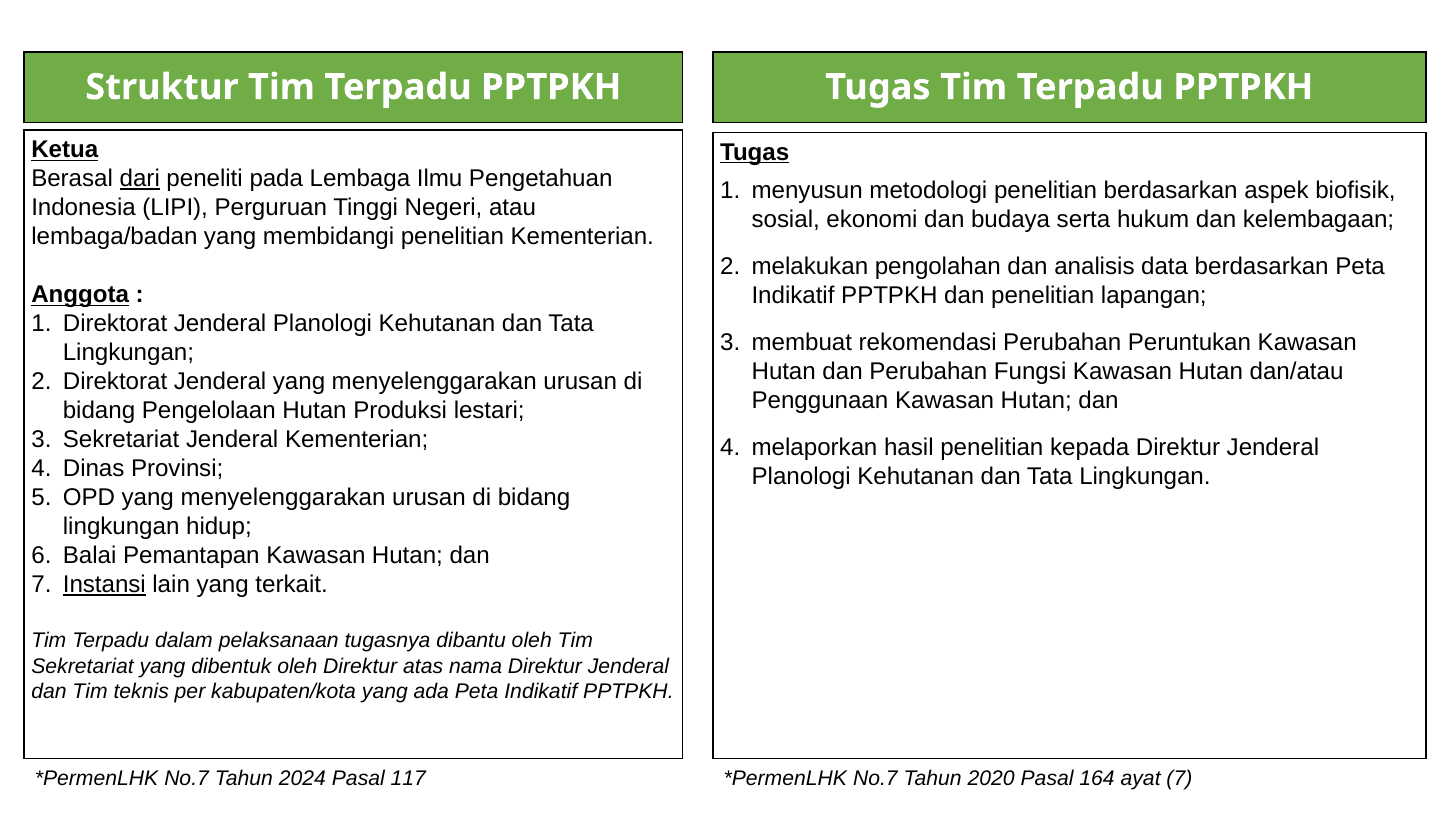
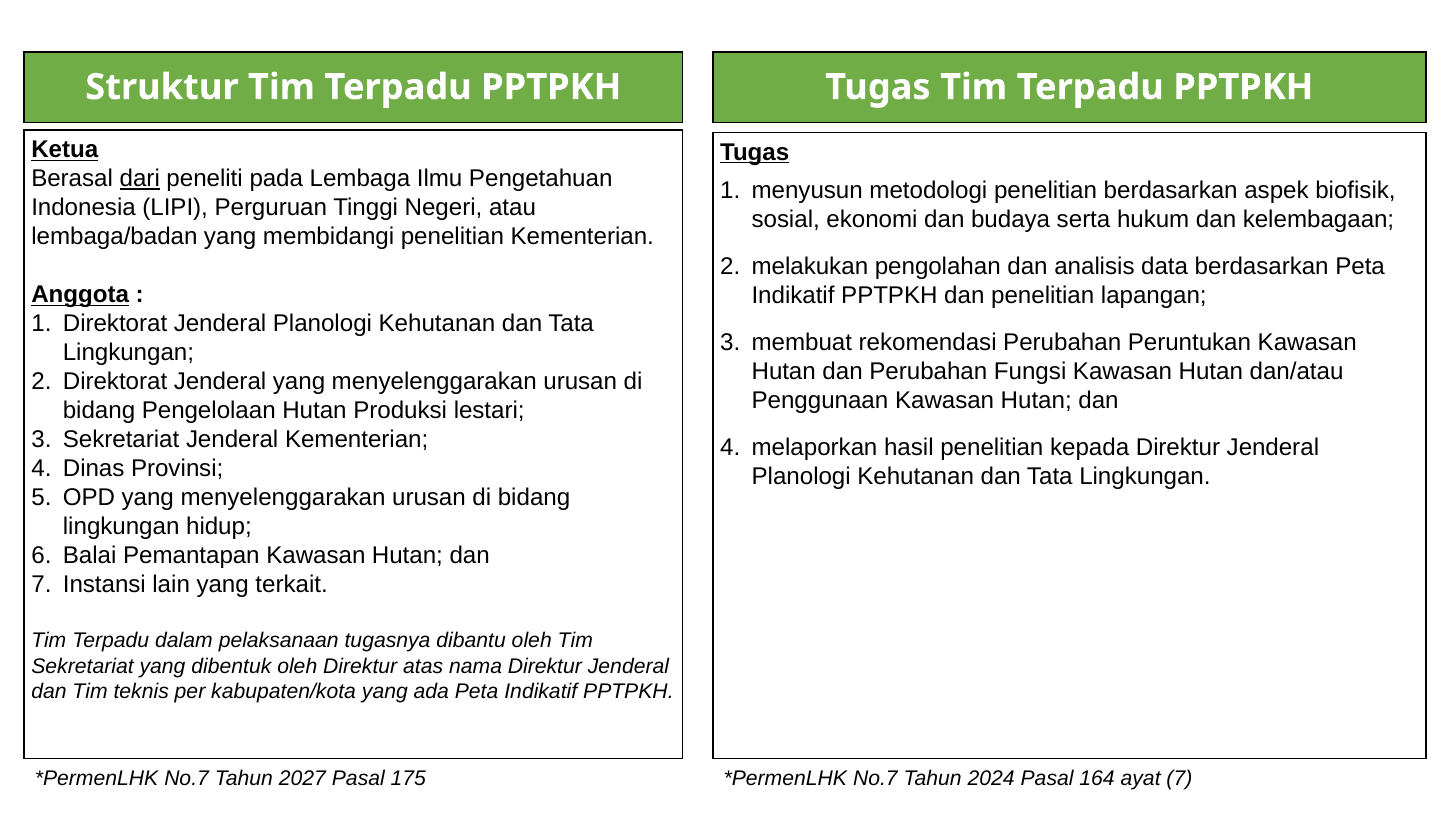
Instansi underline: present -> none
2024: 2024 -> 2027
117: 117 -> 175
2020: 2020 -> 2024
